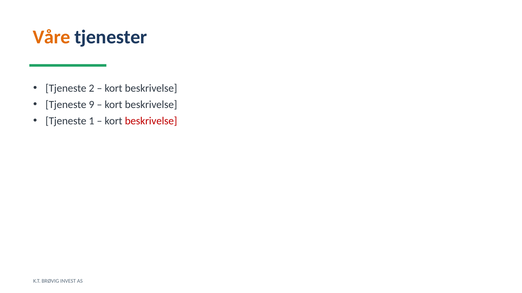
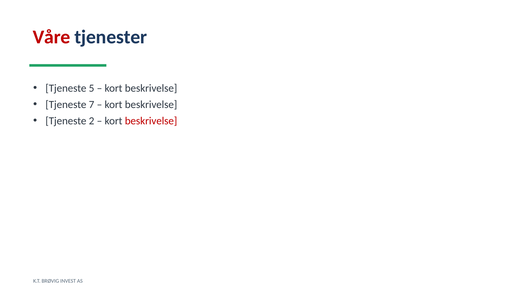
Våre colour: orange -> red
2: 2 -> 5
9: 9 -> 7
1: 1 -> 2
